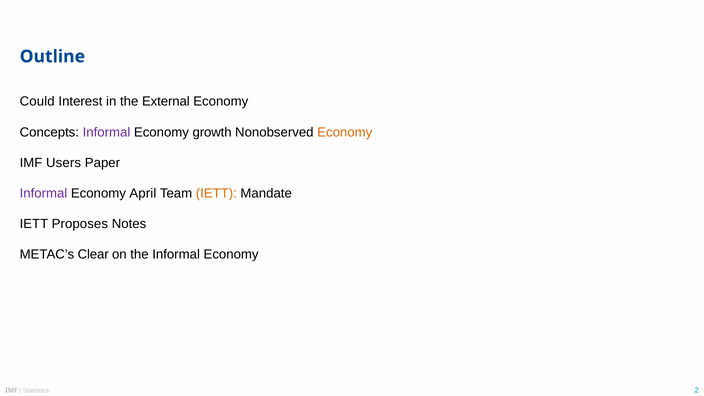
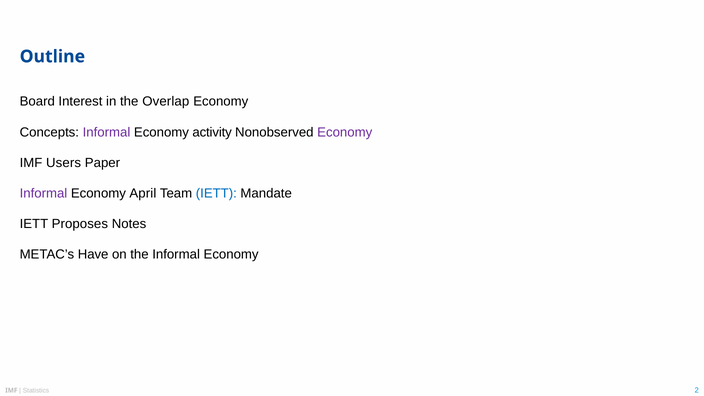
Could: Could -> Board
External: External -> Overlap
growth: growth -> activity
Economy at (345, 132) colour: orange -> purple
IETT at (216, 193) colour: orange -> blue
Clear: Clear -> Have
